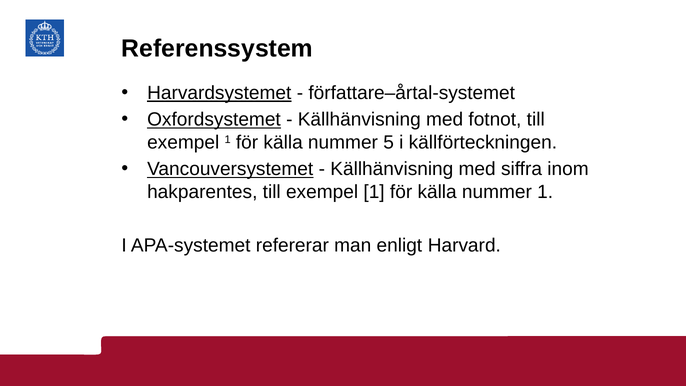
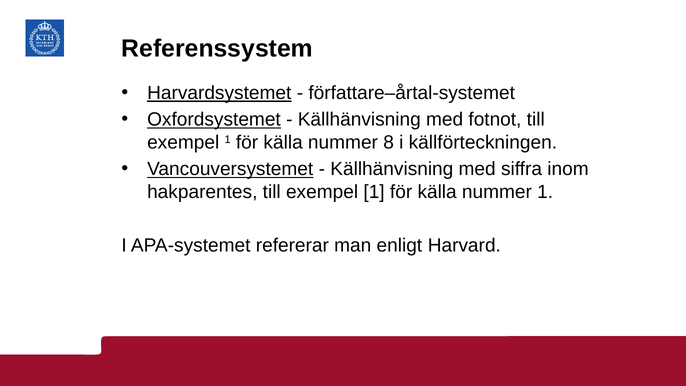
5: 5 -> 8
